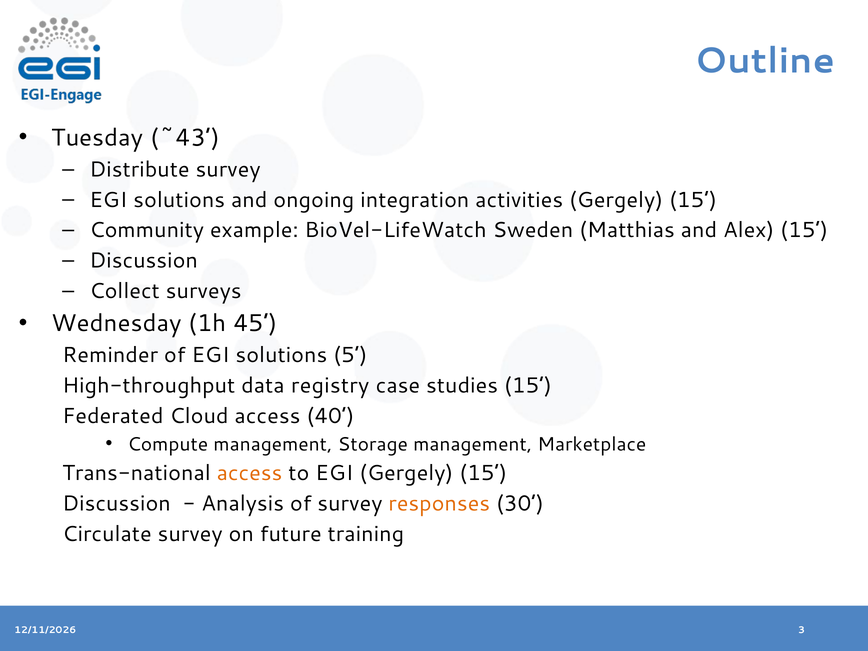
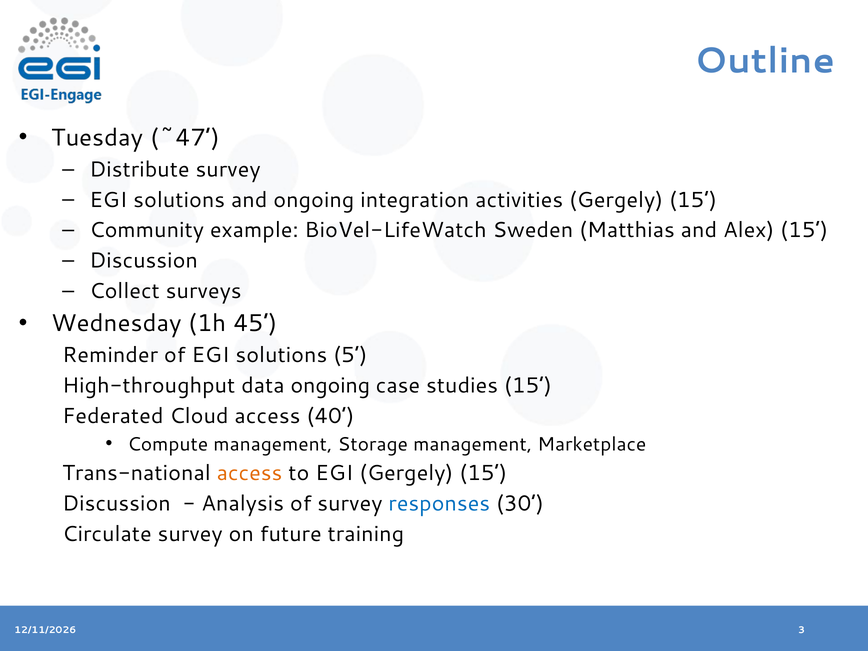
~43: ~43 -> ~47
data registry: registry -> ongoing
responses colour: orange -> blue
